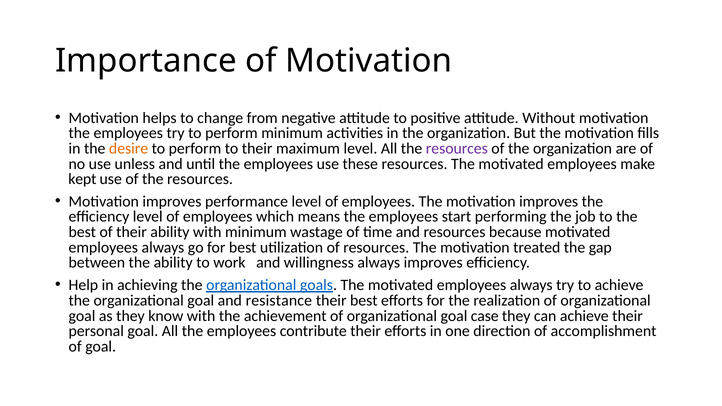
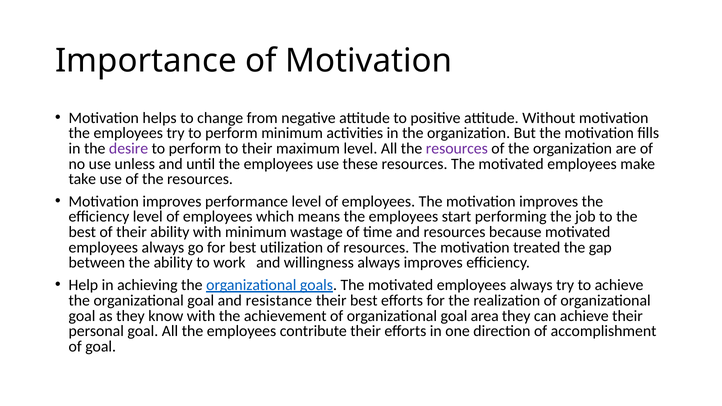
desire colour: orange -> purple
kept: kept -> take
case: case -> area
